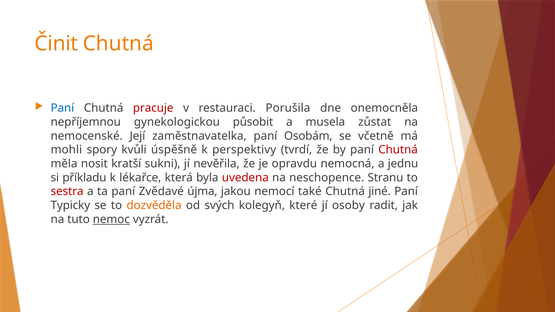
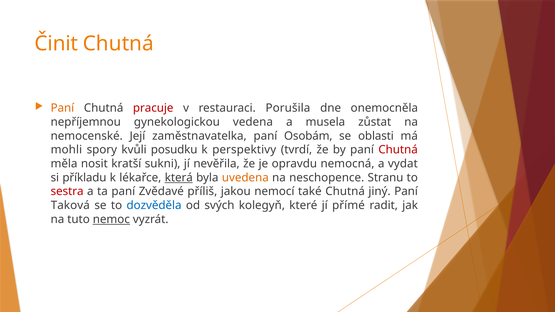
Paní at (62, 108) colour: blue -> orange
působit: působit -> vedena
včetně: včetně -> oblasti
úspěšně: úspěšně -> posudku
jednu: jednu -> vydat
která underline: none -> present
uvedena colour: red -> orange
újma: újma -> příliš
jiné: jiné -> jiný
Typicky: Typicky -> Taková
dozvěděla colour: orange -> blue
osoby: osoby -> přímé
